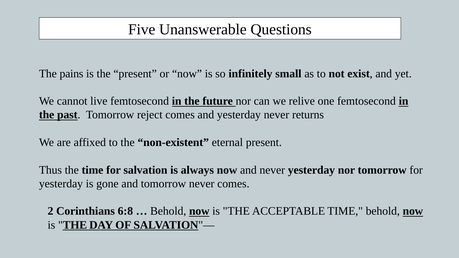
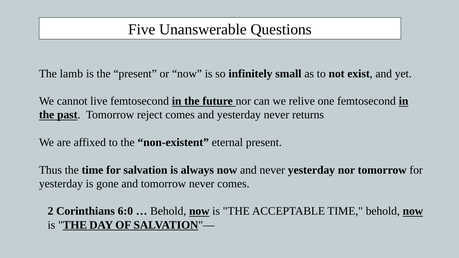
pains: pains -> lamb
6:8: 6:8 -> 6:0
